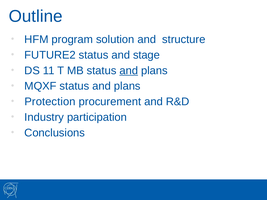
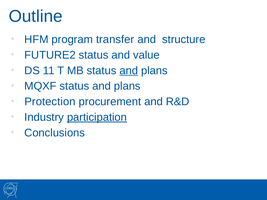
solution: solution -> transfer
stage: stage -> value
participation underline: none -> present
